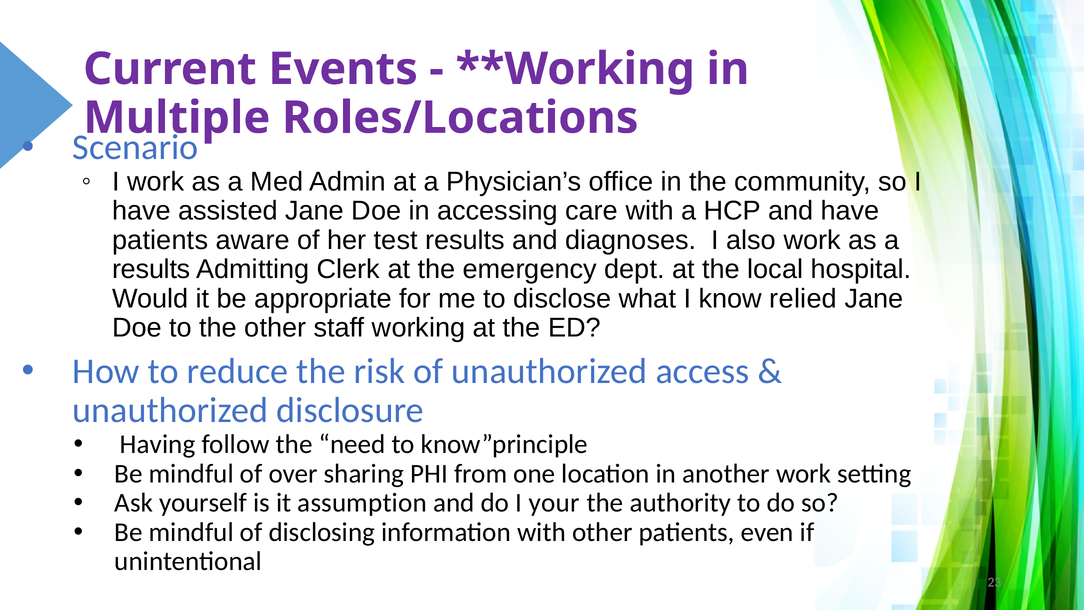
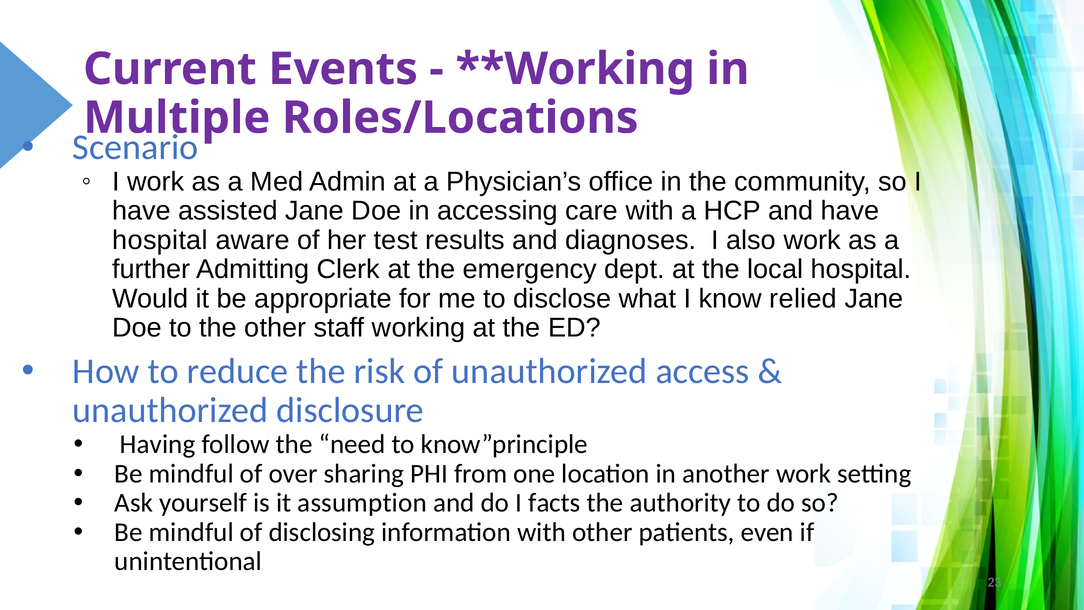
patients at (160, 240): patients -> hospital
results at (151, 269): results -> further
your: your -> facts
